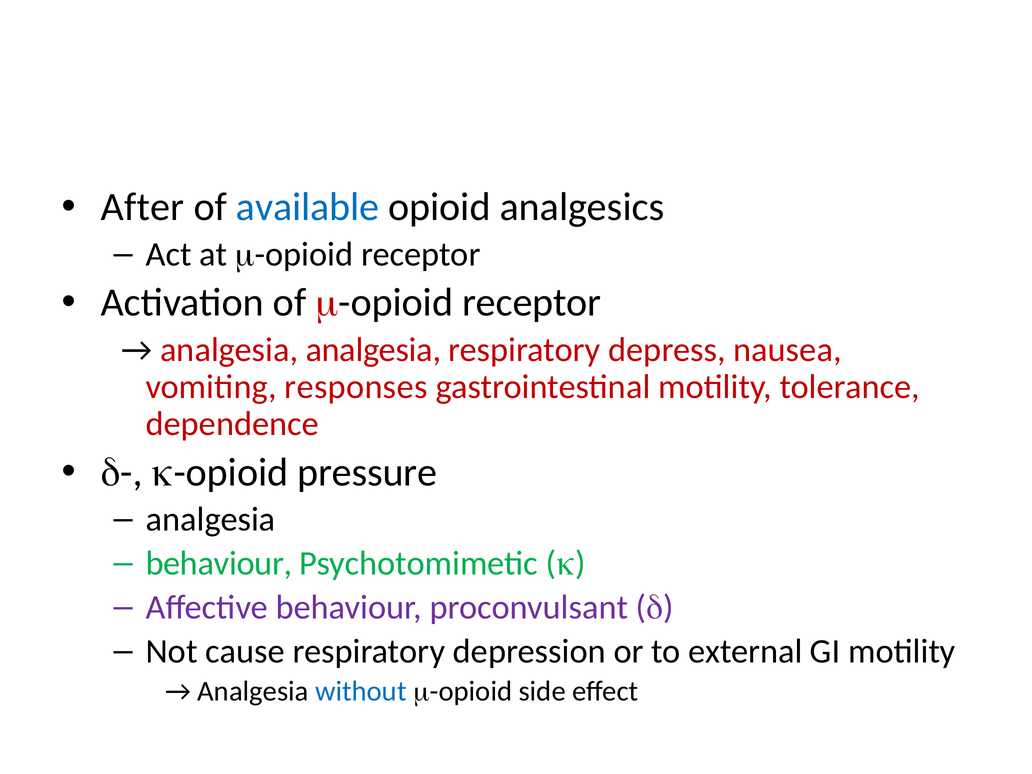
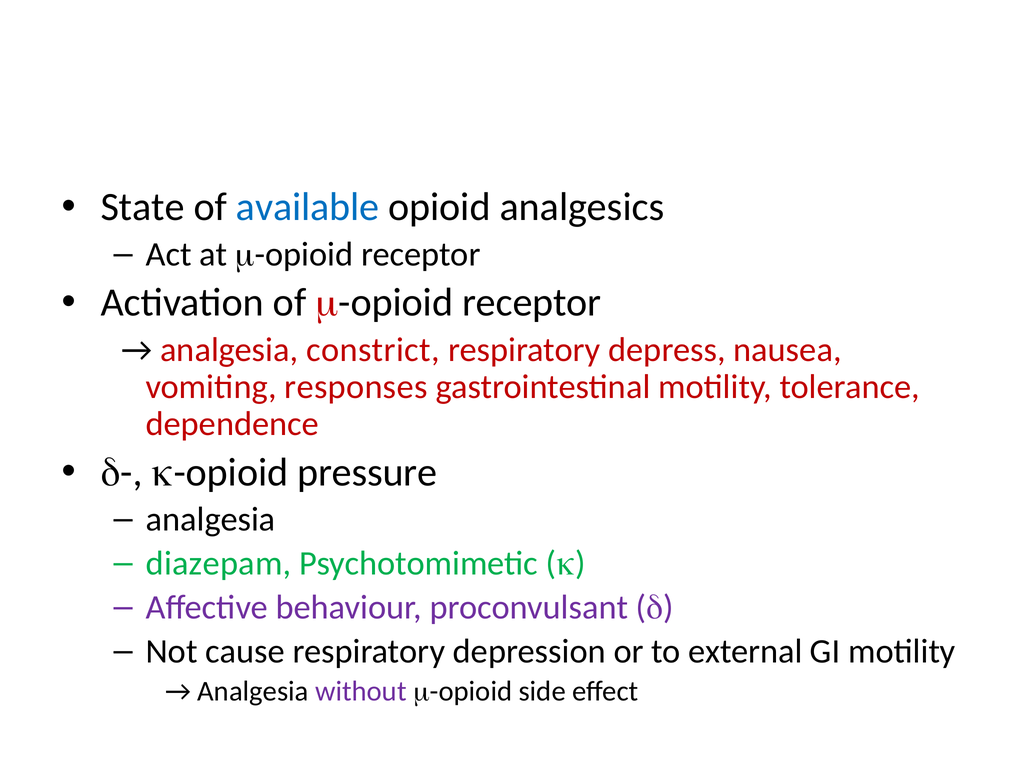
After: After -> State
analgesia analgesia: analgesia -> constrict
behaviour at (219, 563): behaviour -> diazepam
without colour: blue -> purple
